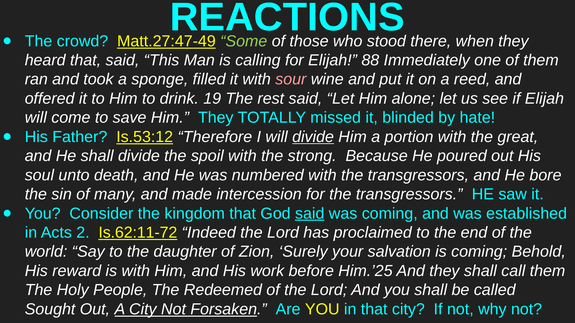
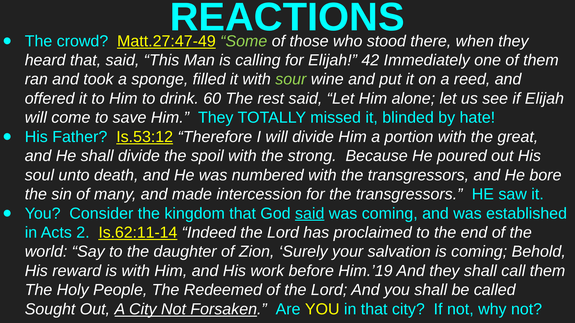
88: 88 -> 42
sour colour: pink -> light green
19: 19 -> 60
divide at (313, 137) underline: present -> none
Is.62:11-72: Is.62:11-72 -> Is.62:11-14
Him.’25: Him.’25 -> Him.’19
